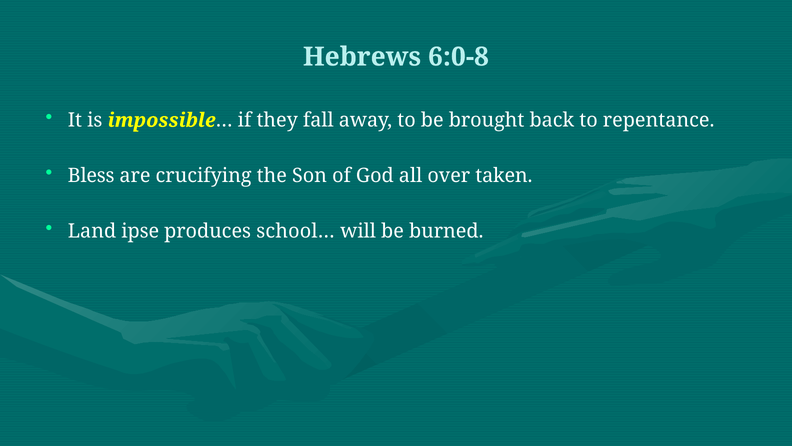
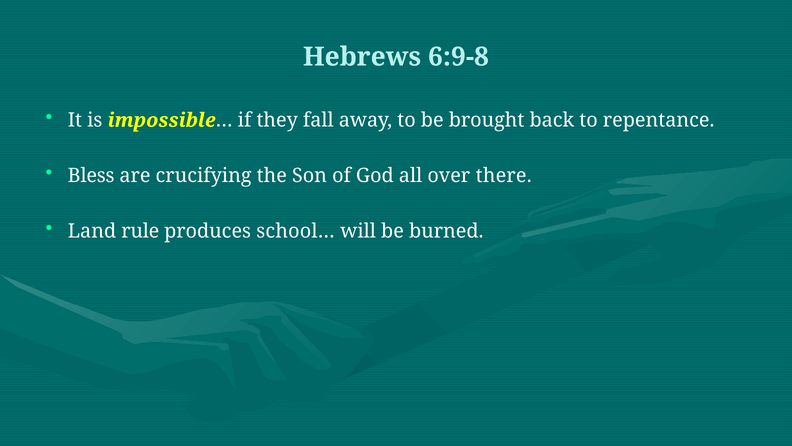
6:0-8: 6:0-8 -> 6:9-8
taken: taken -> there
ipse: ipse -> rule
